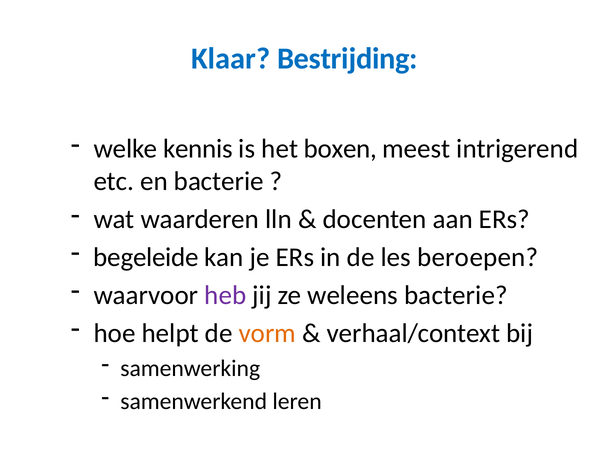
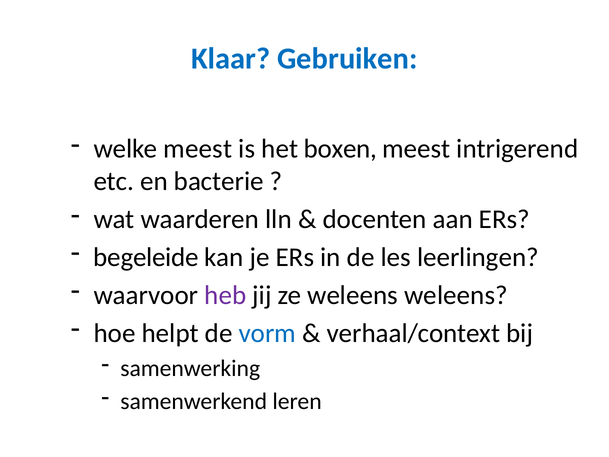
Bestrijding: Bestrijding -> Gebruiken
welke kennis: kennis -> meest
beroepen: beroepen -> leerlingen
weleens bacterie: bacterie -> weleens
vorm colour: orange -> blue
